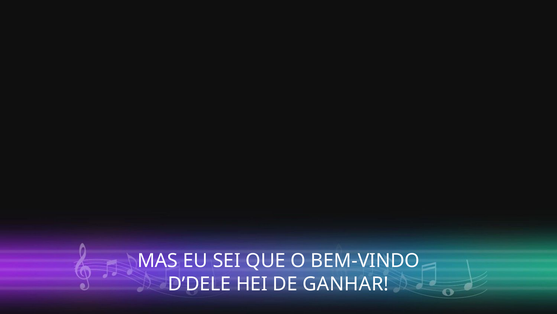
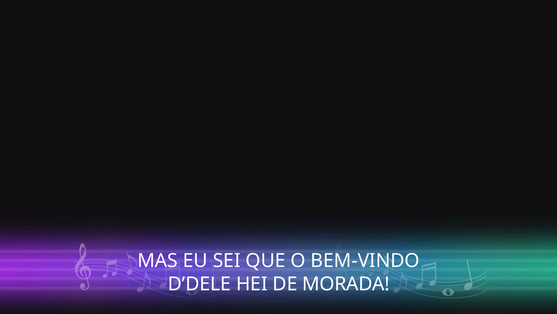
GANHAR: GANHAR -> MORADA
